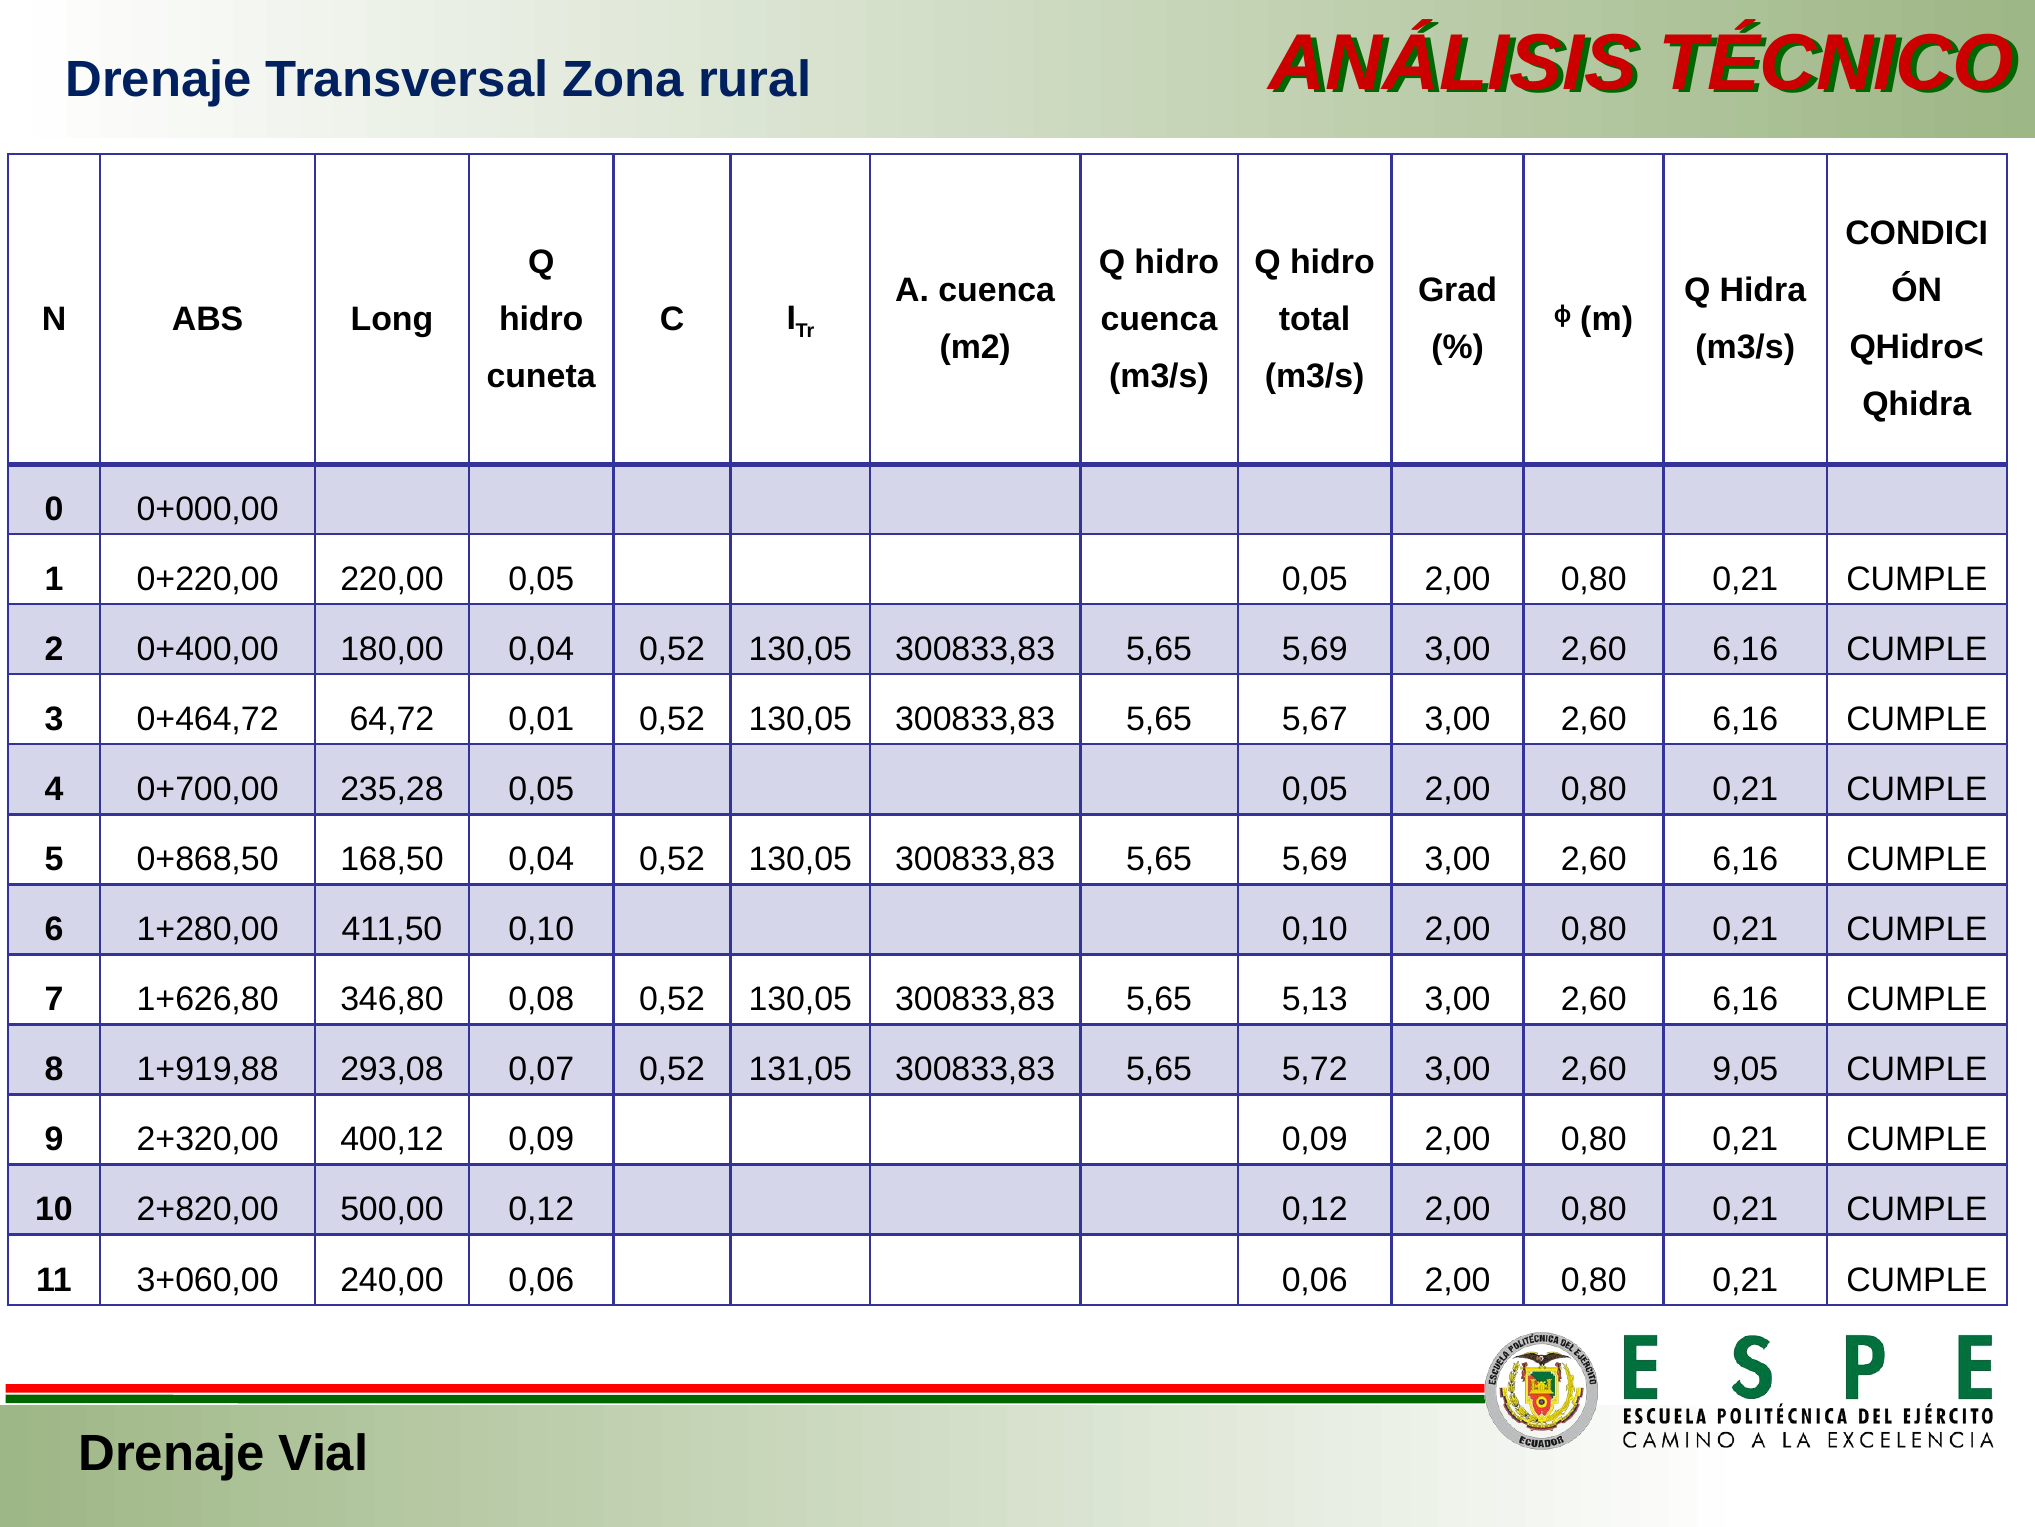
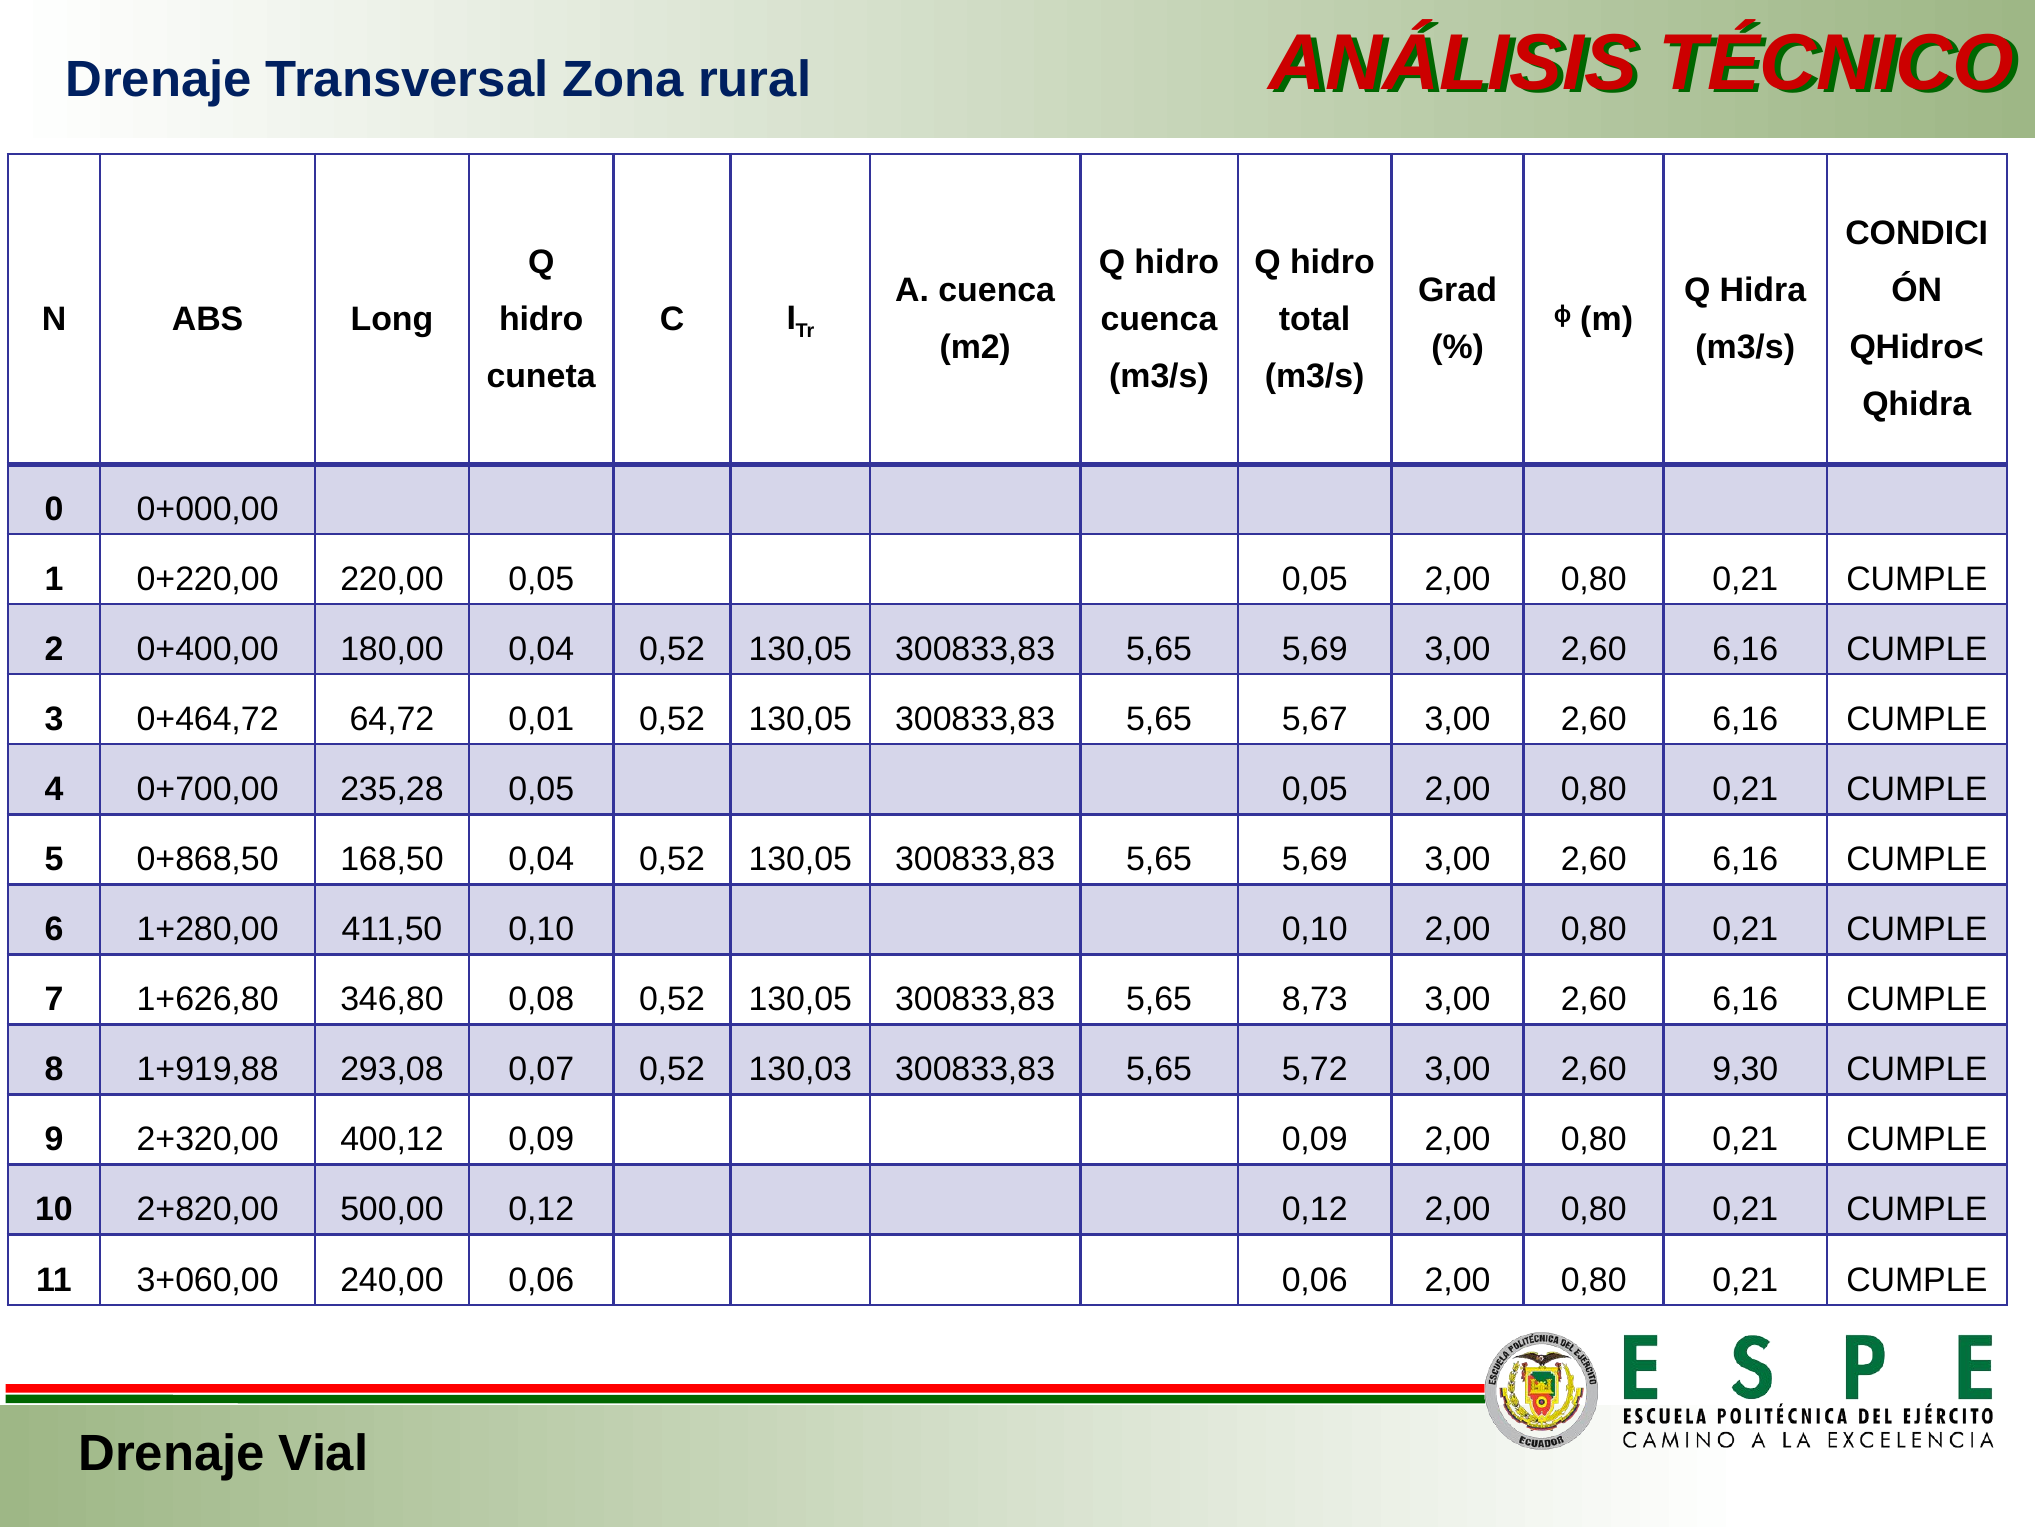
5,13: 5,13 -> 8,73
131,05: 131,05 -> 130,03
9,05: 9,05 -> 9,30
